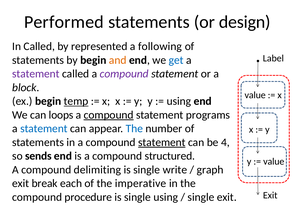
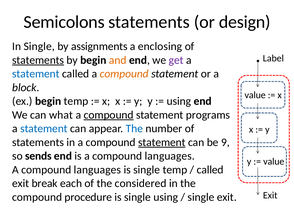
Performed: Performed -> Semicolons
In Called: Called -> Single
represented: represented -> assignments
following: following -> enclosing
statements at (38, 60) underline: none -> present
get colour: blue -> purple
statement at (36, 74) colour: purple -> blue
compound at (124, 74) colour: purple -> orange
temp at (76, 101) underline: present -> none
loops: loops -> what
4: 4 -> 9
is a compound structured: structured -> languages
delimiting at (97, 170): delimiting -> languages
single write: write -> temp
graph at (210, 170): graph -> called
imperative: imperative -> considered
